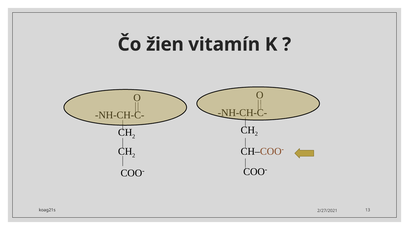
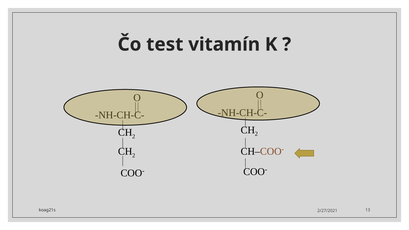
žien: žien -> test
